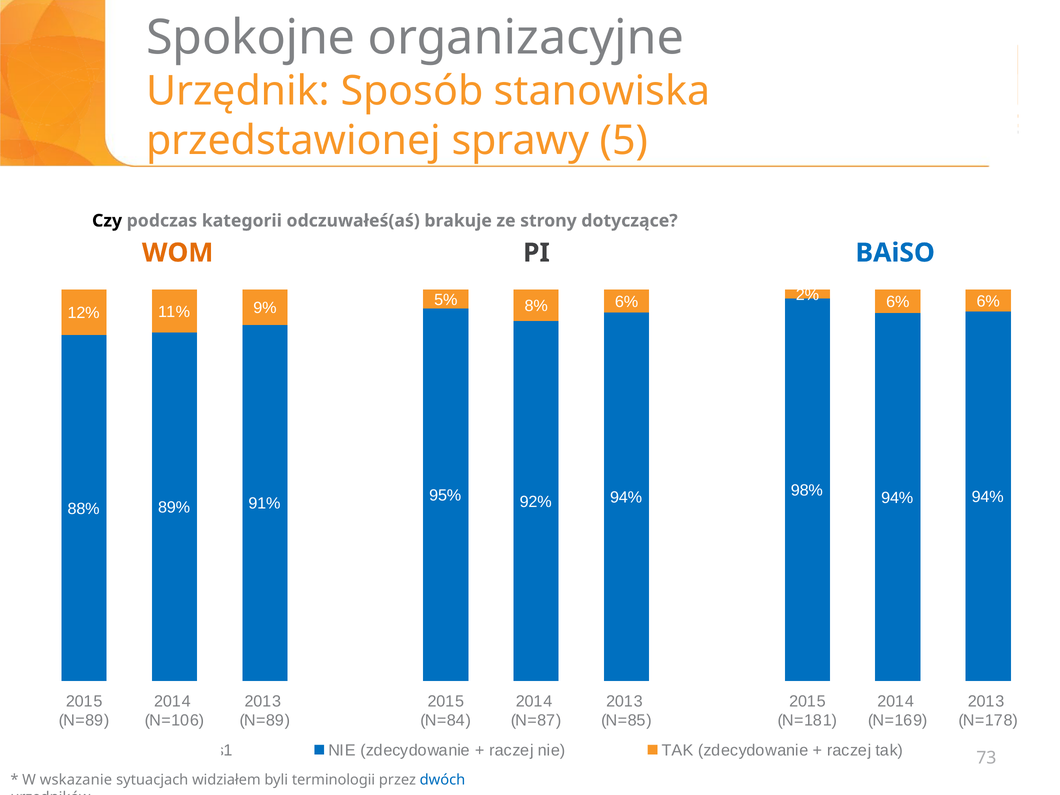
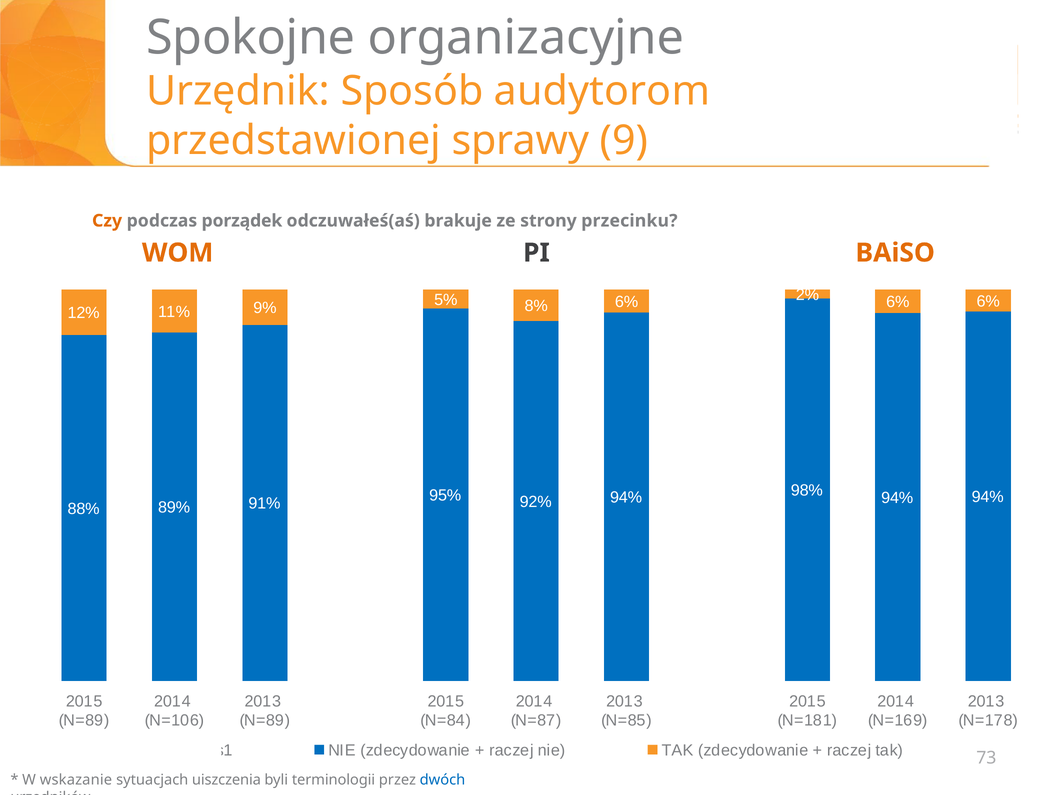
stanowiska: stanowiska -> audytorom
5: 5 -> 9
Czy colour: black -> orange
kategorii: kategorii -> porządek
dotyczące: dotyczące -> przecinku
BAiSO colour: blue -> orange
widziałem: widziałem -> uiszczenia
